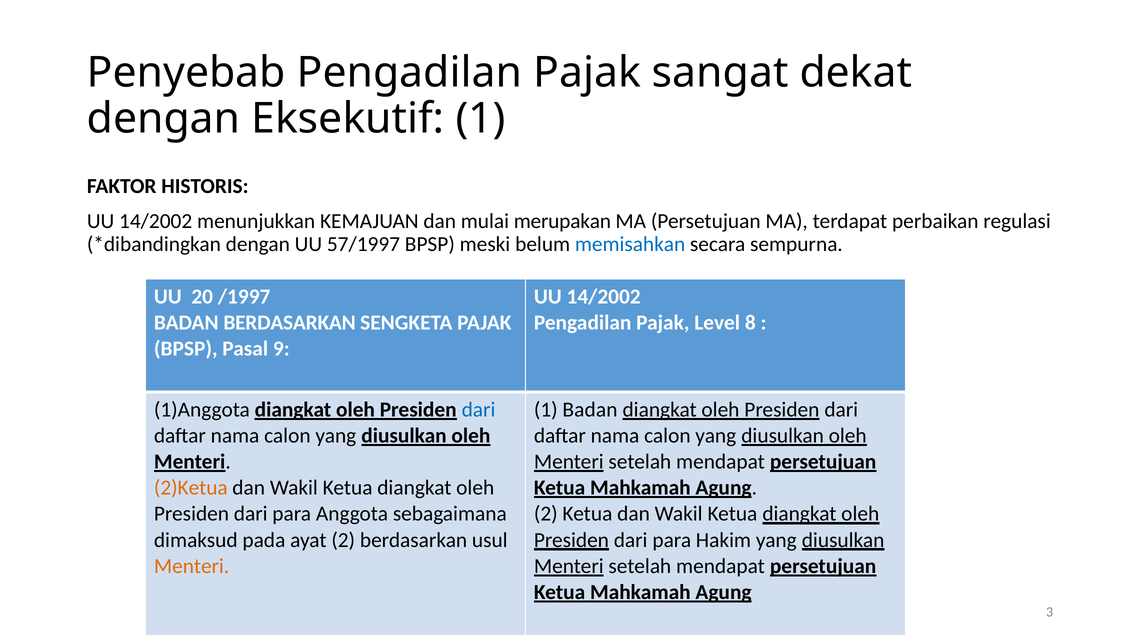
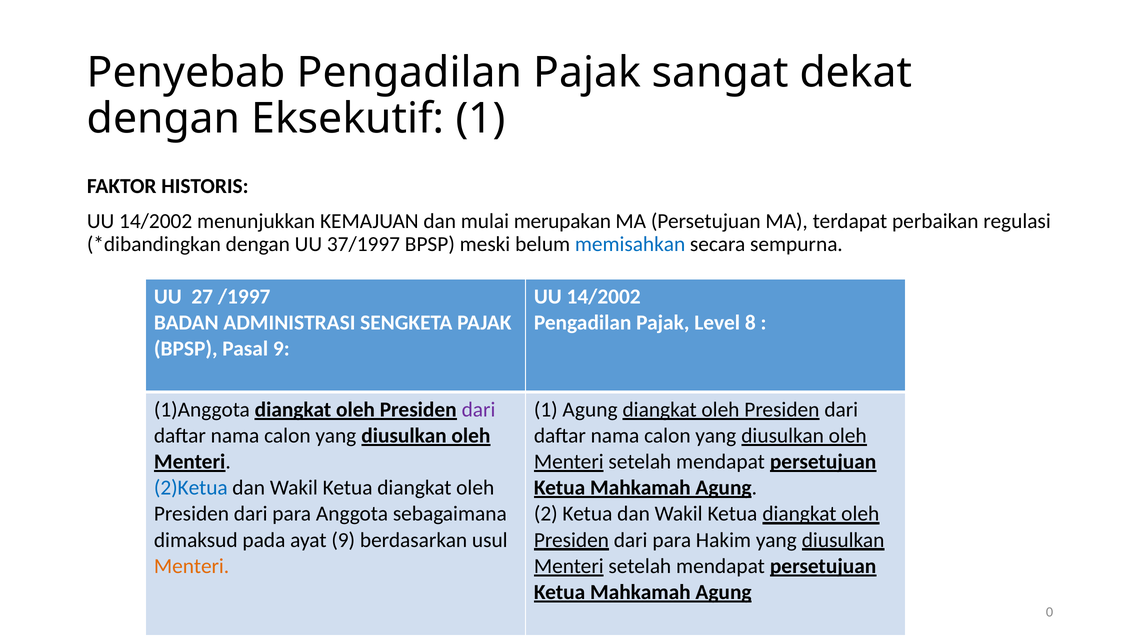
57/1997: 57/1997 -> 37/1997
20: 20 -> 27
BADAN BERDASARKAN: BERDASARKAN -> ADMINISTRASI
dari at (479, 410) colour: blue -> purple
1 Badan: Badan -> Agung
2)Ketua colour: orange -> blue
ayat 2: 2 -> 9
3: 3 -> 0
